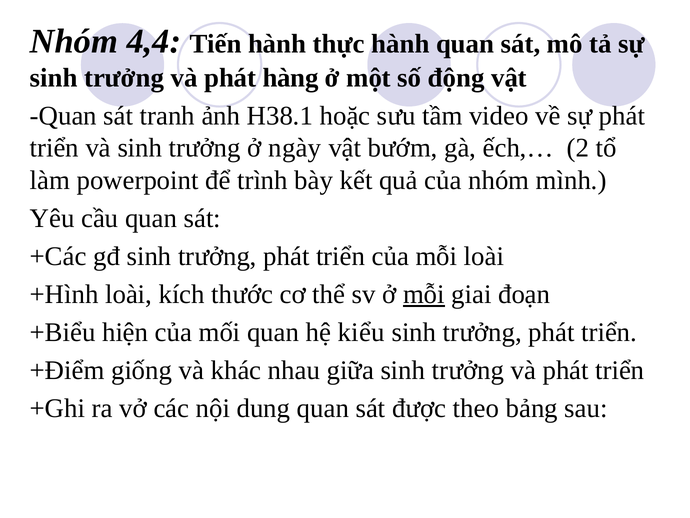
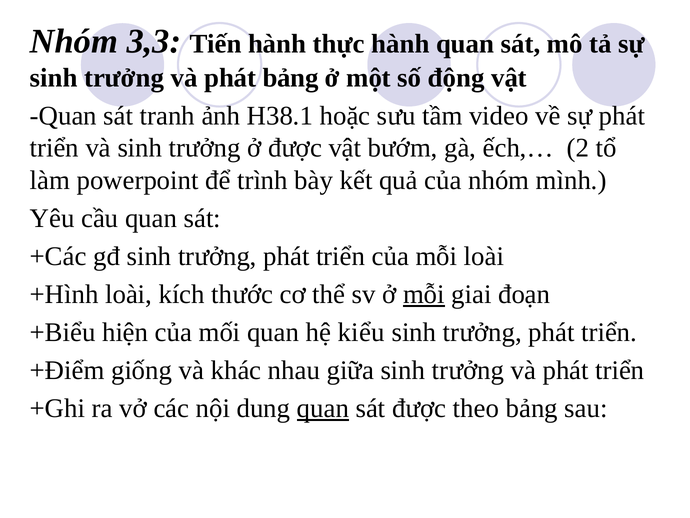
4,4: 4,4 -> 3,3
phát hàng: hàng -> bảng
ở ngày: ngày -> được
quan at (323, 408) underline: none -> present
